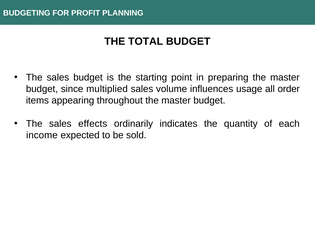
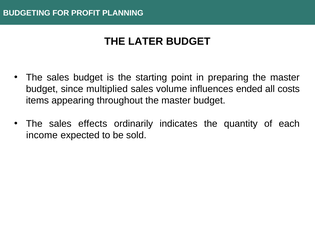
TOTAL: TOTAL -> LATER
usage: usage -> ended
order: order -> costs
